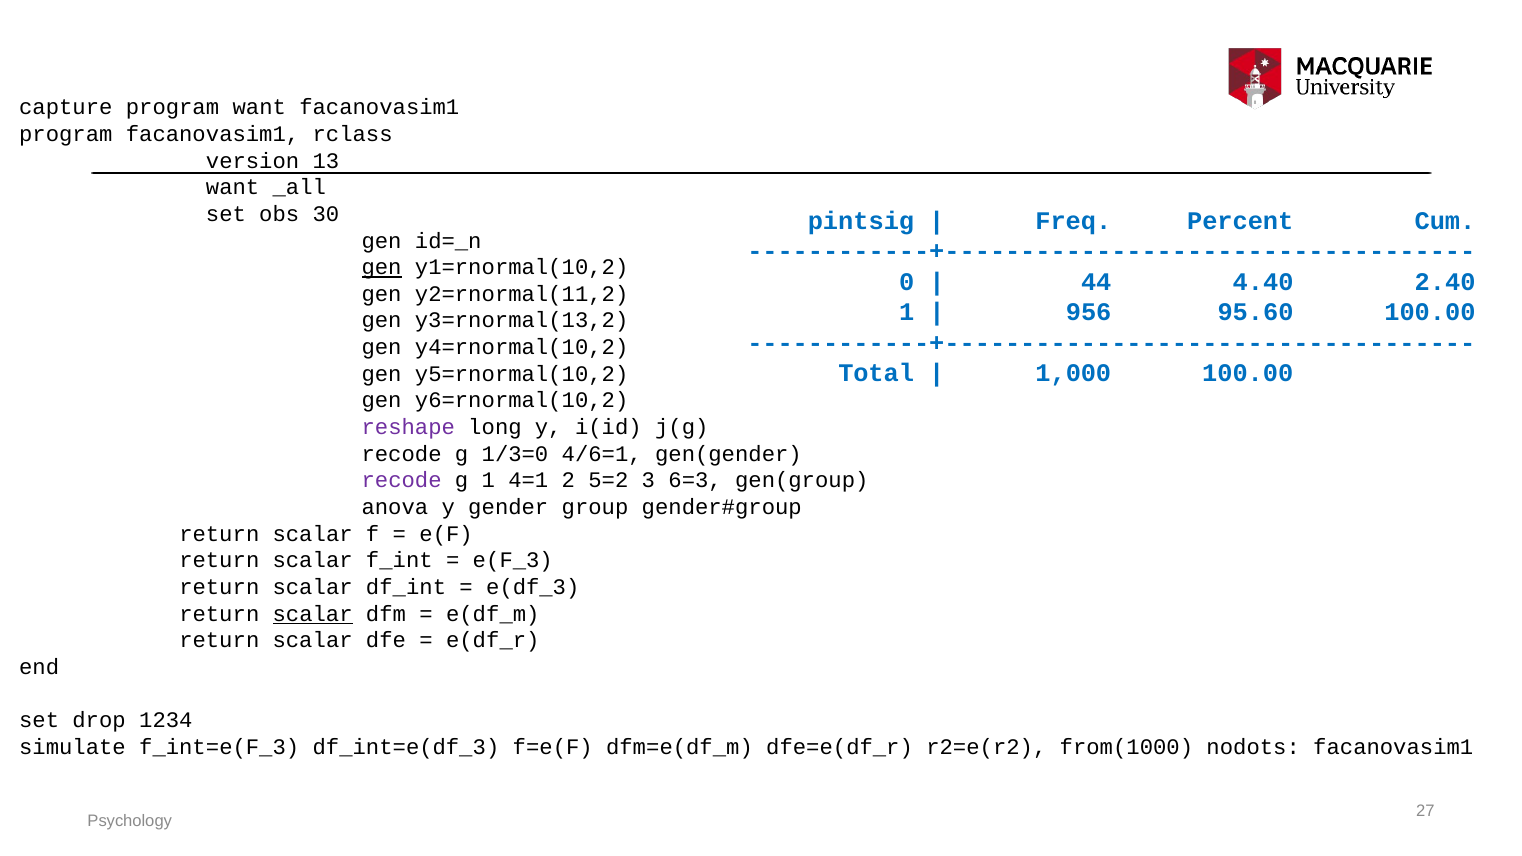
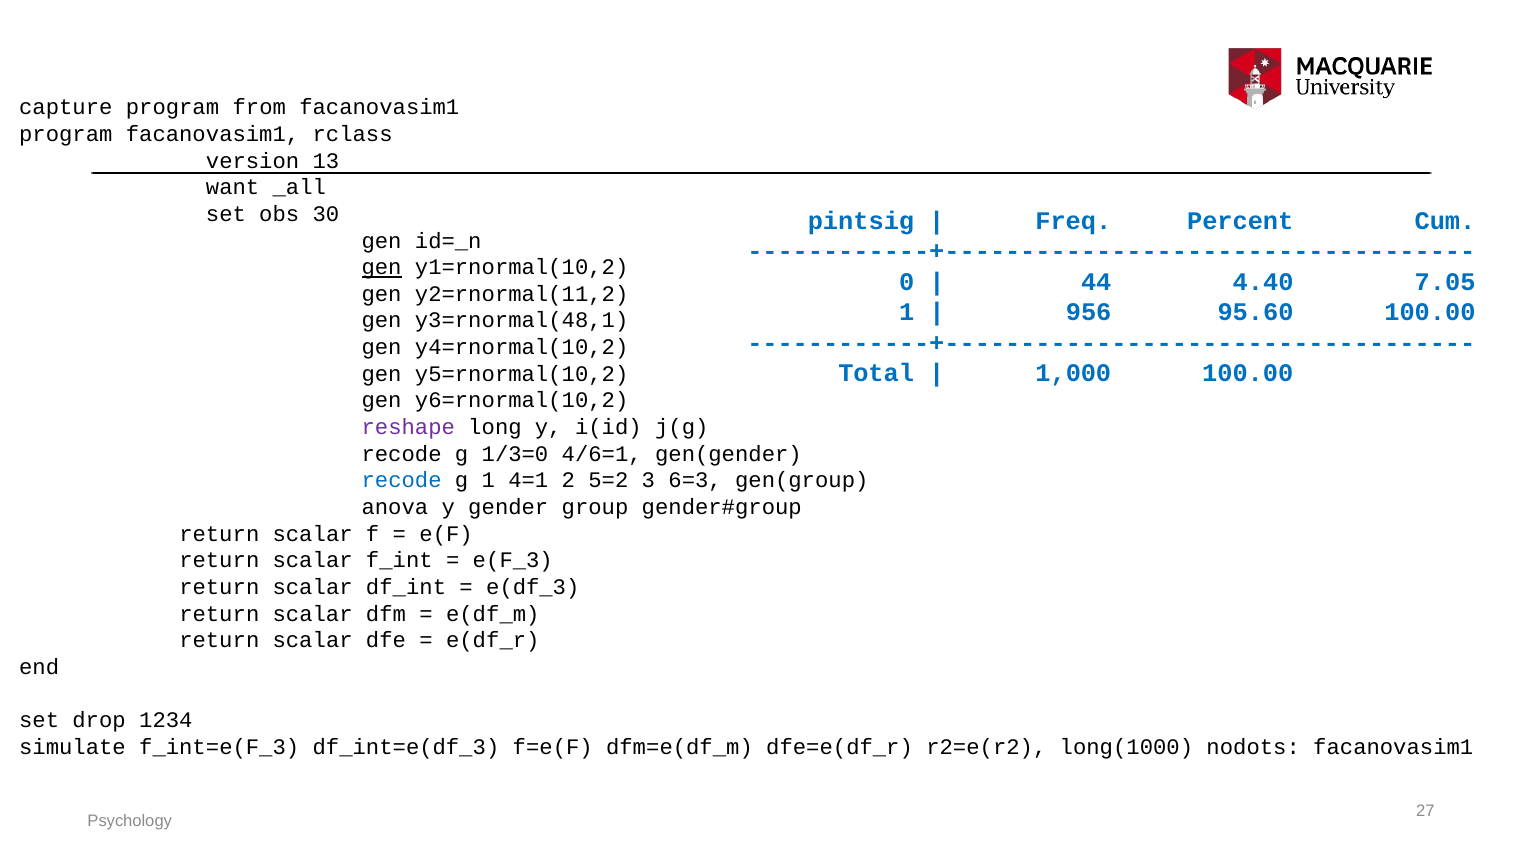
program want: want -> from
2.40: 2.40 -> 7.05
y3=rnormal(13,2: y3=rnormal(13,2 -> y3=rnormal(48,1
recode at (402, 481) colour: purple -> blue
scalar at (313, 614) underline: present -> none
from(1000: from(1000 -> long(1000
